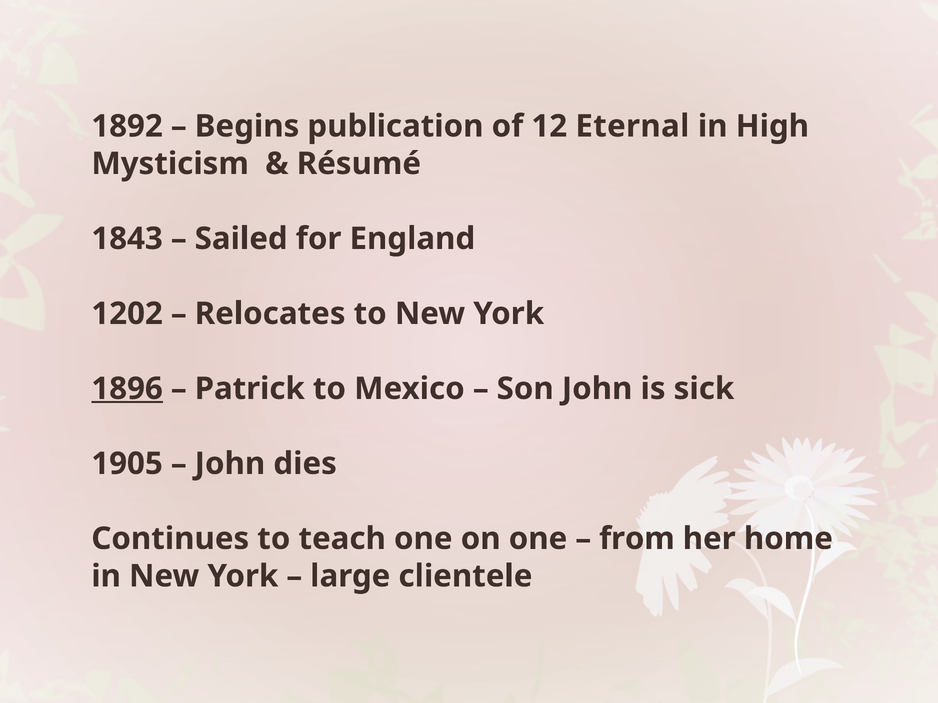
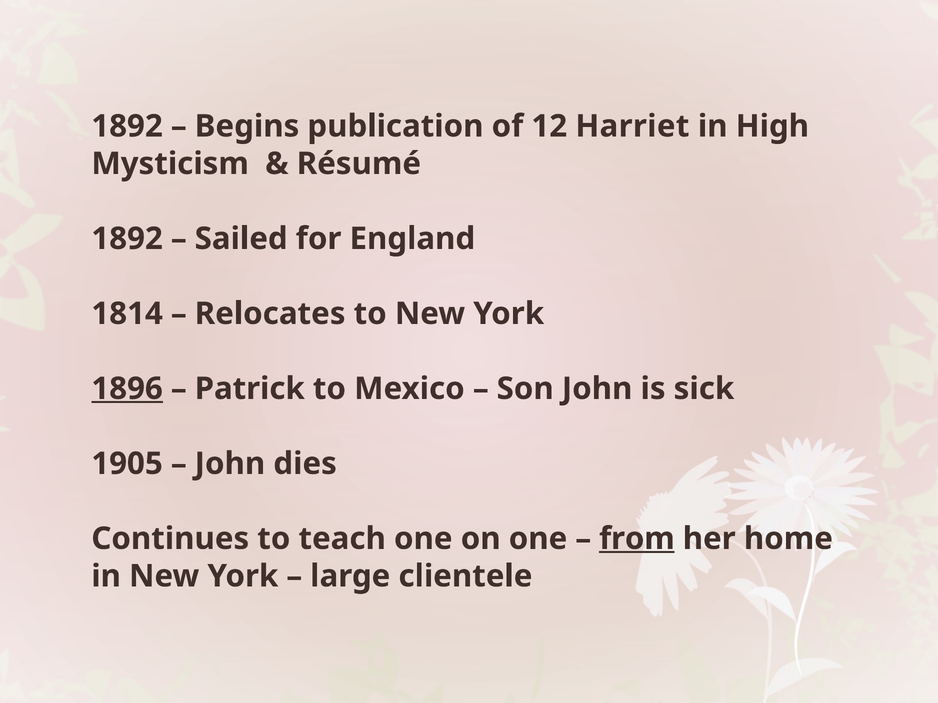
Eternal: Eternal -> Harriet
1843 at (127, 239): 1843 -> 1892
1202: 1202 -> 1814
from underline: none -> present
